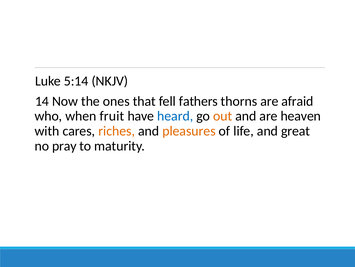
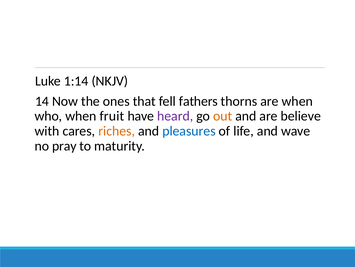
5:14: 5:14 -> 1:14
are afraid: afraid -> when
heard colour: blue -> purple
heaven: heaven -> believe
pleasures colour: orange -> blue
great: great -> wave
